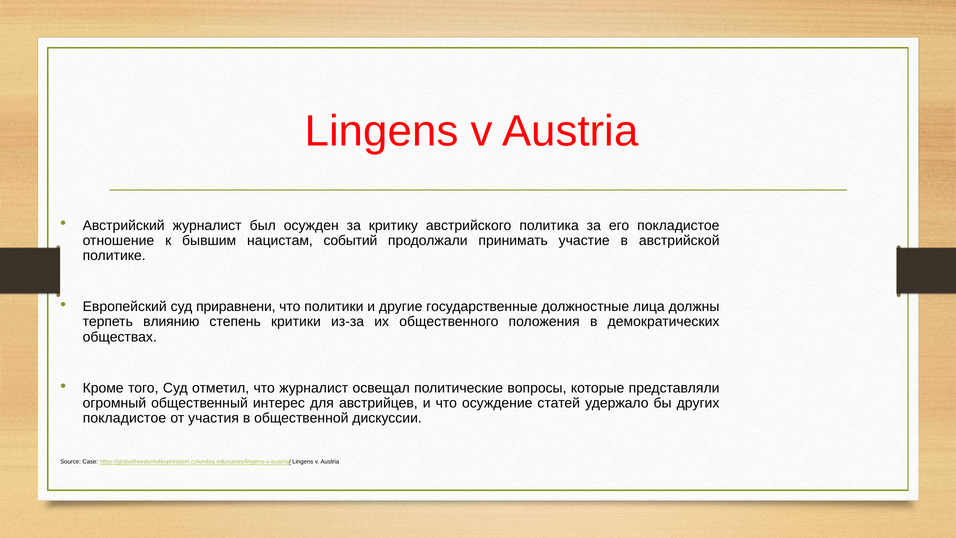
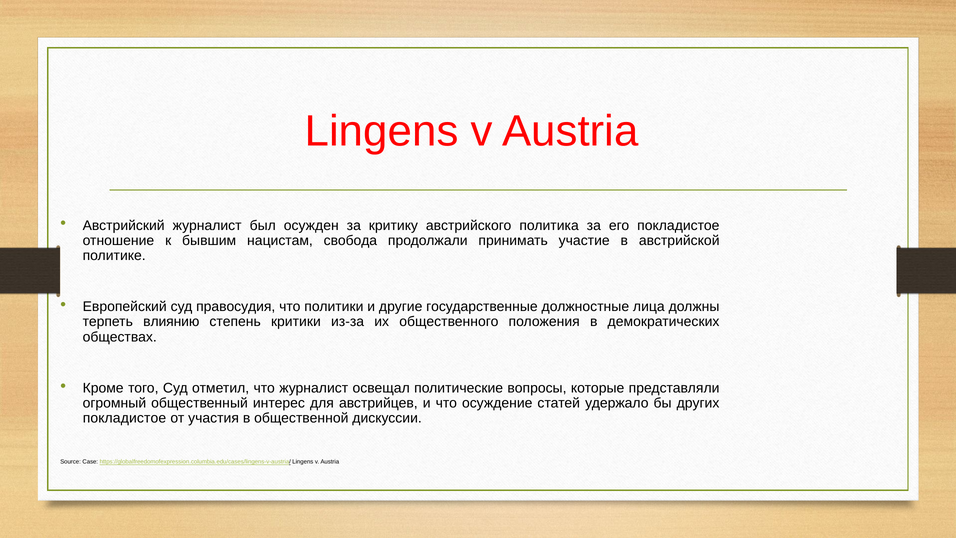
событий: событий -> свобода
приравнени: приравнени -> правосудия
